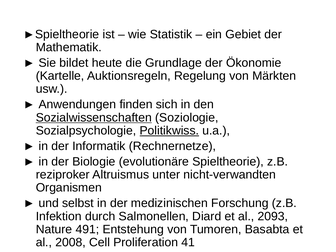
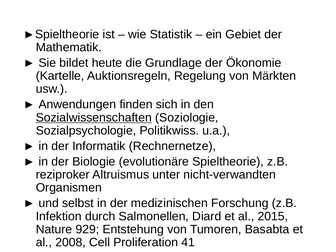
Politikwiss underline: present -> none
2093: 2093 -> 2015
491: 491 -> 929
